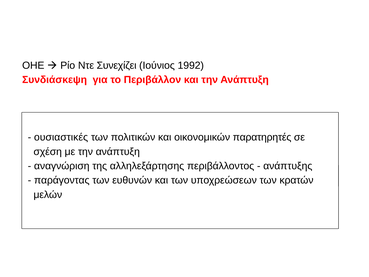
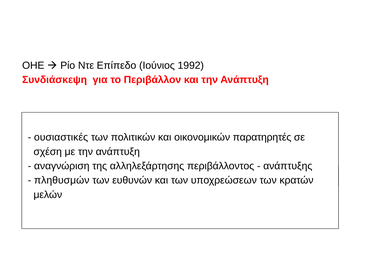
Συνεχίζει: Συνεχίζει -> Επίπεδο
παράγοντας: παράγοντας -> πληθυσμών
